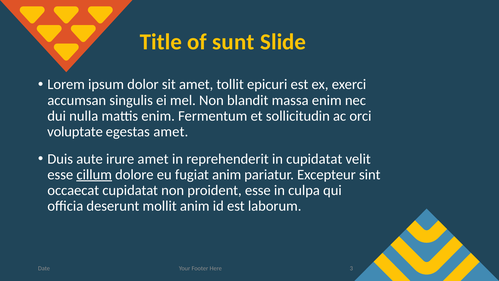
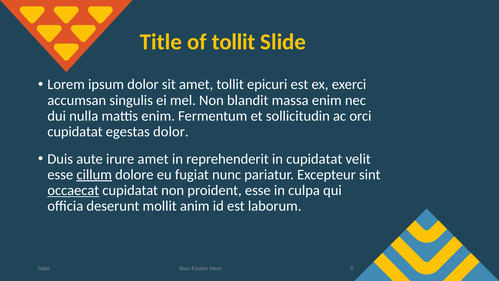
of sunt: sunt -> tollit
voluptate at (75, 132): voluptate -> cupidatat
egestas amet: amet -> dolor
fugiat anim: anim -> nunc
occaecat underline: none -> present
